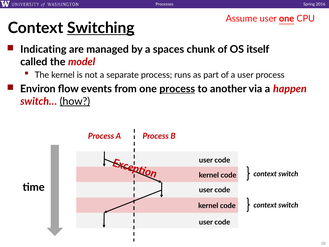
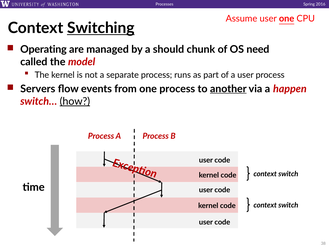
Indicating: Indicating -> Operating
spaces: spaces -> should
itself: itself -> need
Environ: Environ -> Servers
process at (177, 89) underline: present -> none
another underline: none -> present
